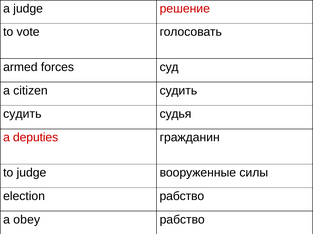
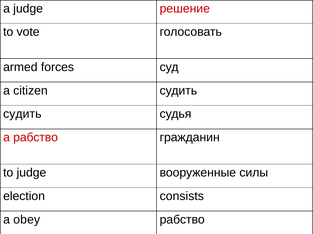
a deputies: deputies -> рабство
election рабство: рабство -> consists
